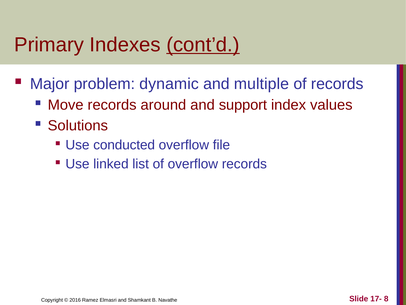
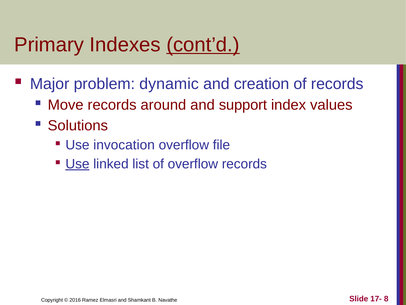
multiple: multiple -> creation
conducted: conducted -> invocation
Use at (77, 164) underline: none -> present
